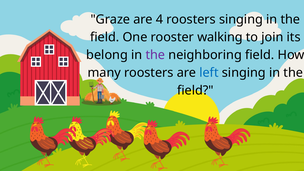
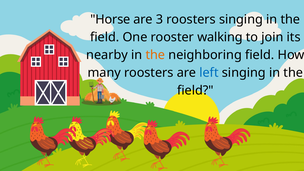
Graze: Graze -> Horse
4: 4 -> 3
belong: belong -> nearby
the at (155, 55) colour: purple -> orange
